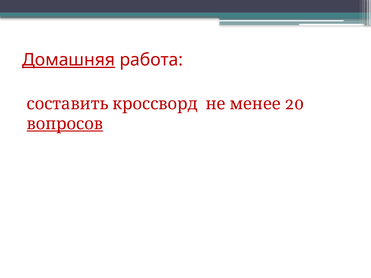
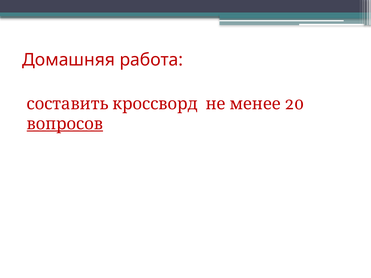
Домашняя underline: present -> none
